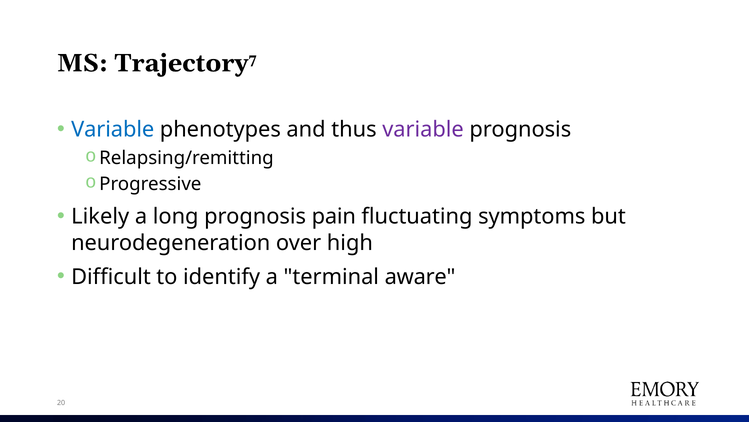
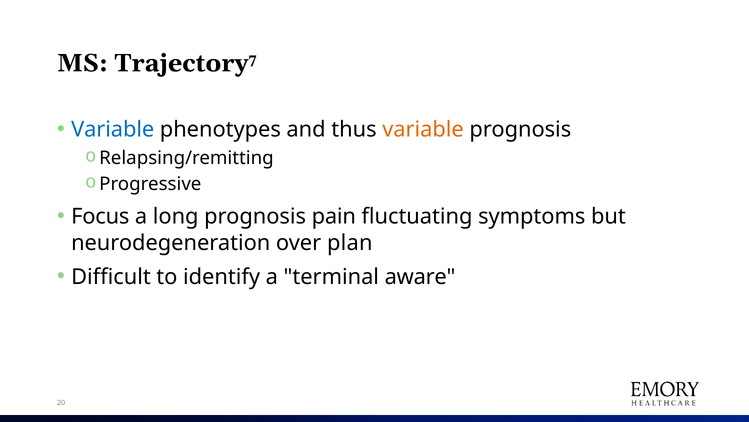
variable at (423, 130) colour: purple -> orange
Likely: Likely -> Focus
high: high -> plan
